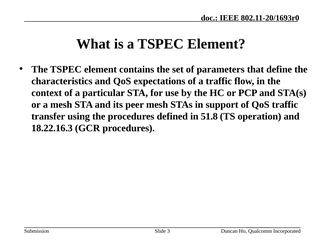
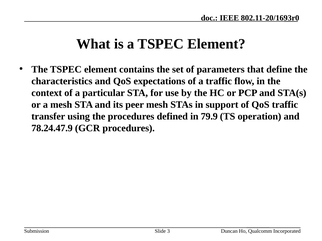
51.8: 51.8 -> 79.9
18.22.16.3: 18.22.16.3 -> 78.24.47.9
